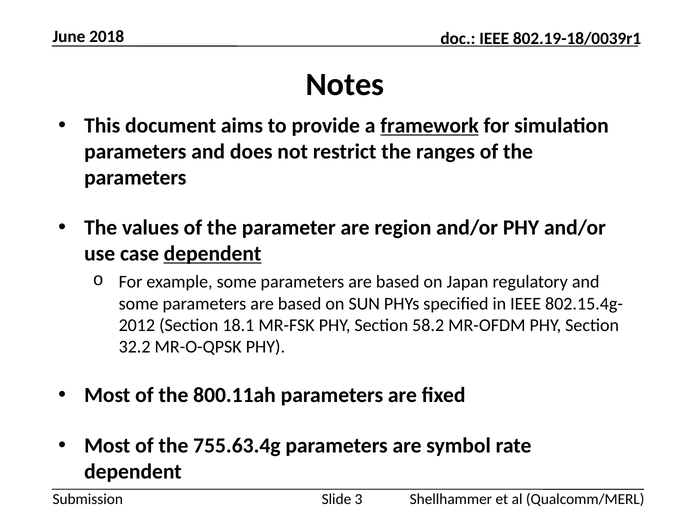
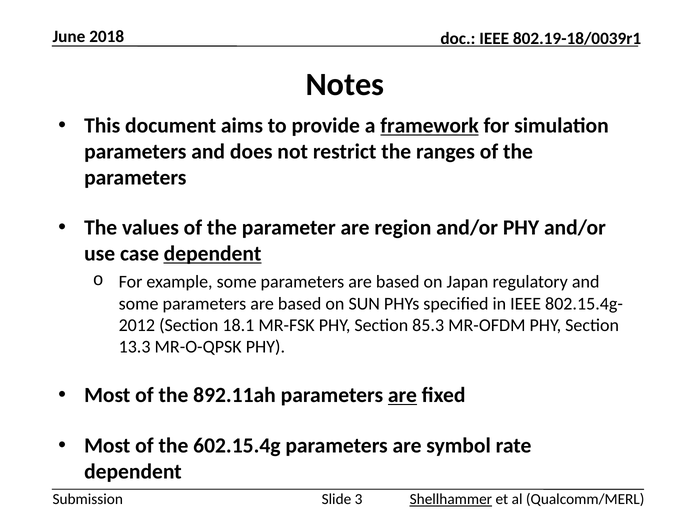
58.2: 58.2 -> 85.3
32.2: 32.2 -> 13.3
800.11ah: 800.11ah -> 892.11ah
are at (402, 395) underline: none -> present
755.63.4g: 755.63.4g -> 602.15.4g
Shellhammer underline: none -> present
